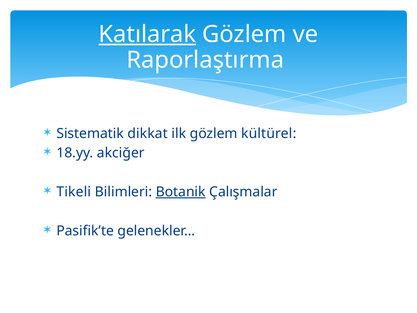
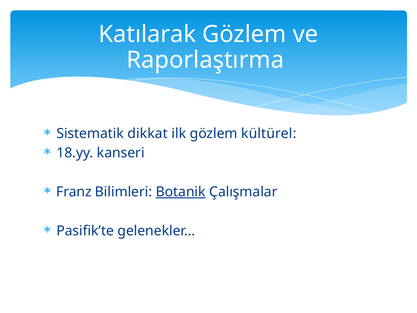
Katılarak underline: present -> none
akciğer: akciğer -> kanseri
Tikeli: Tikeli -> Franz
